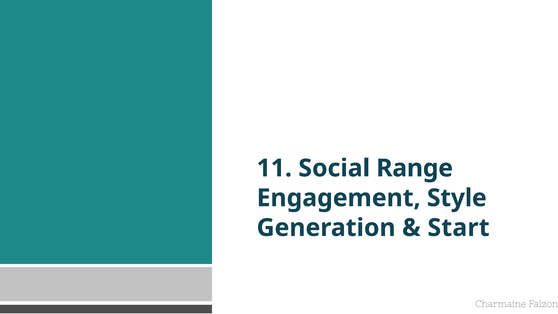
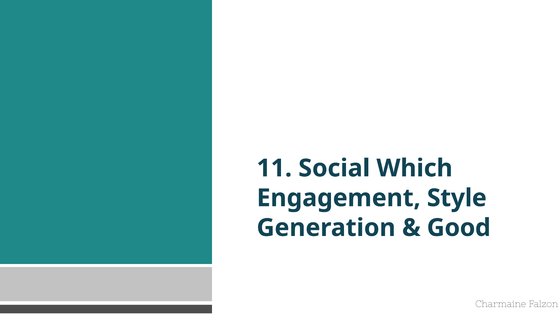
Range: Range -> Which
Start: Start -> Good
